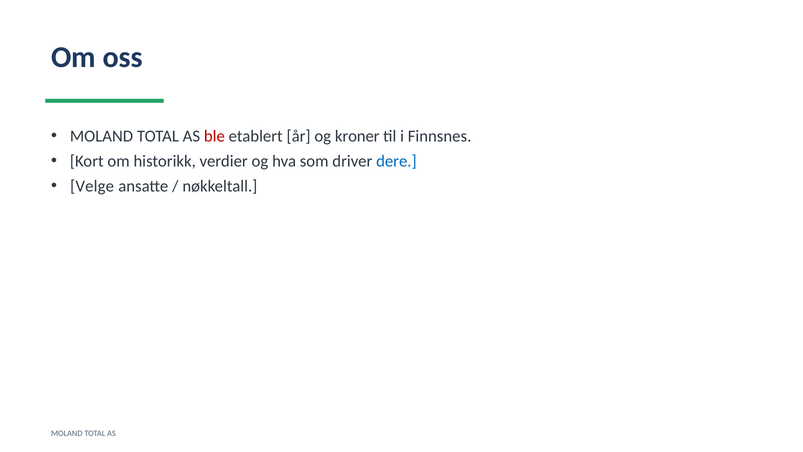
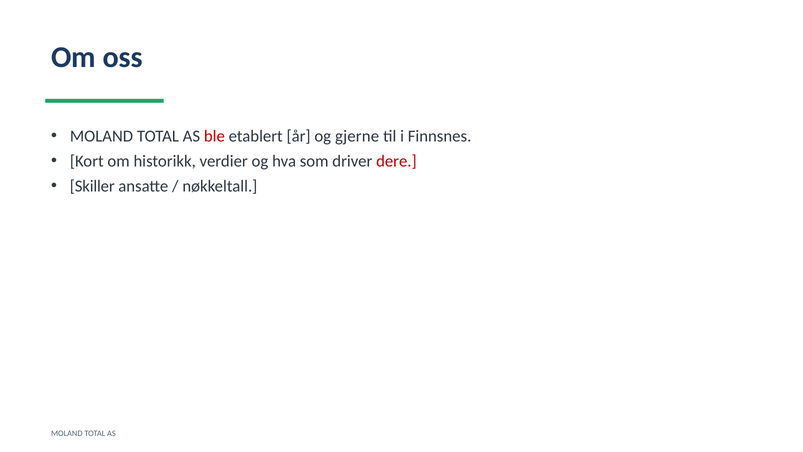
kroner: kroner -> gjerne
dere colour: blue -> red
Velge: Velge -> Skiller
